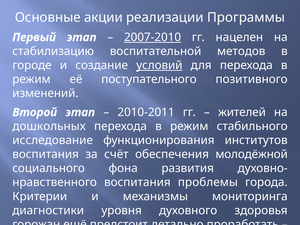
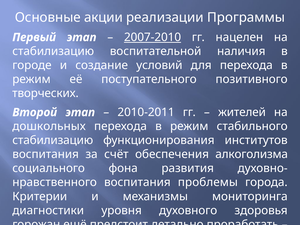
методов: методов -> наличия
условий underline: present -> none
изменений: изменений -> творческих
исследование at (53, 140): исследование -> стабилизацию
молодёжной: молодёжной -> алкоголизма
